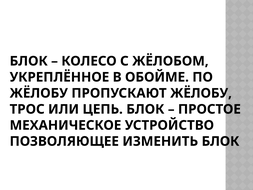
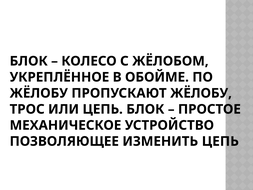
ИЗМЕНИТЬ БЛОК: БЛОК -> ЦЕПЬ
